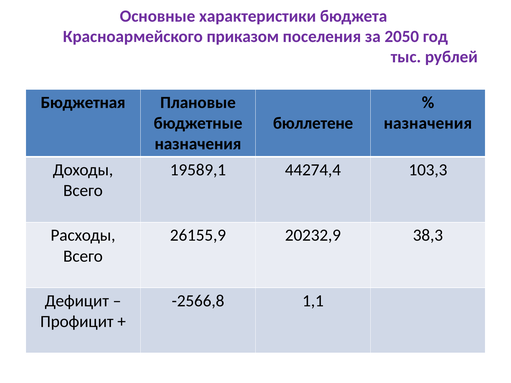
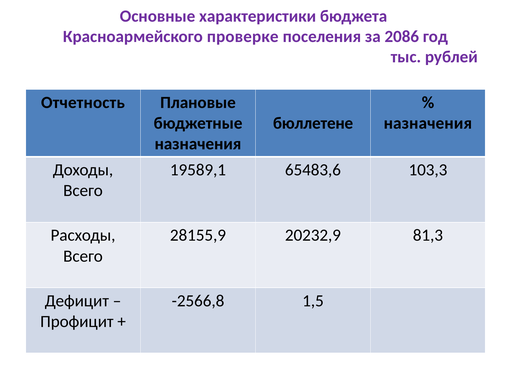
приказом: приказом -> проверке
2050: 2050 -> 2086
Бюджетная: Бюджетная -> Отчетность
44274,4: 44274,4 -> 65483,6
26155,9: 26155,9 -> 28155,9
38,3: 38,3 -> 81,3
1,1: 1,1 -> 1,5
